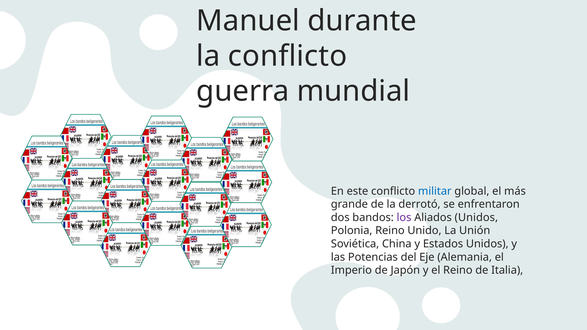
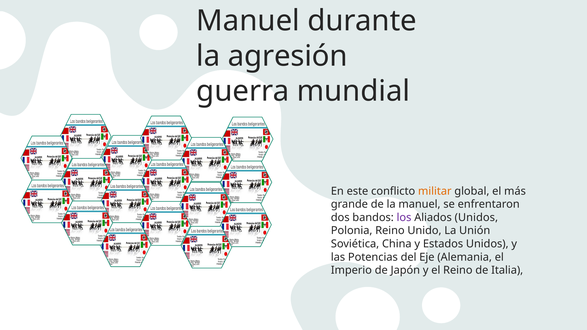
la conflicto: conflicto -> agresión
militar colour: blue -> orange
la derrotó: derrotó -> manuel
